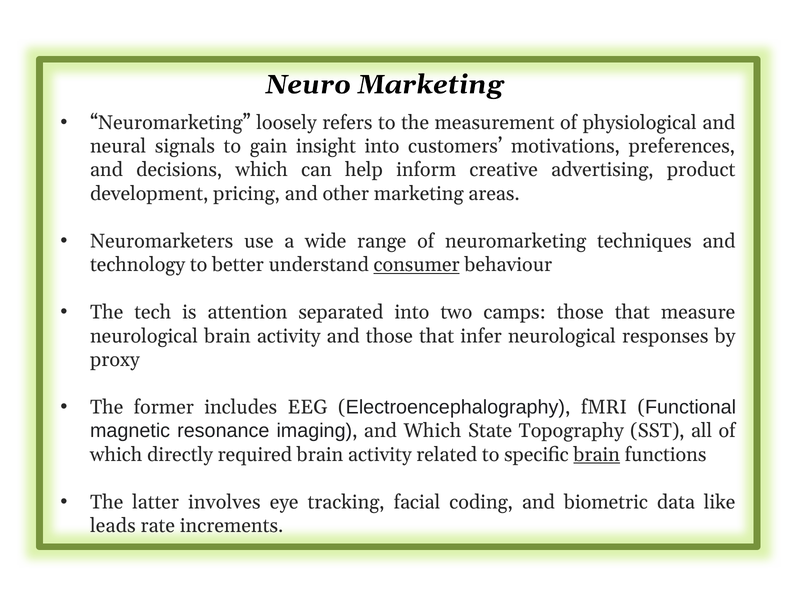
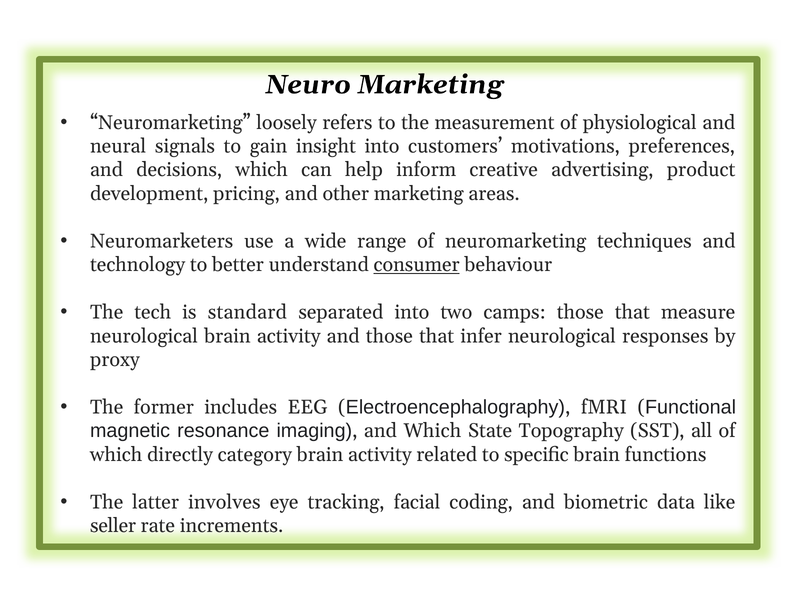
attention: attention -> standard
required: required -> category
brain at (597, 454) underline: present -> none
leads: leads -> seller
